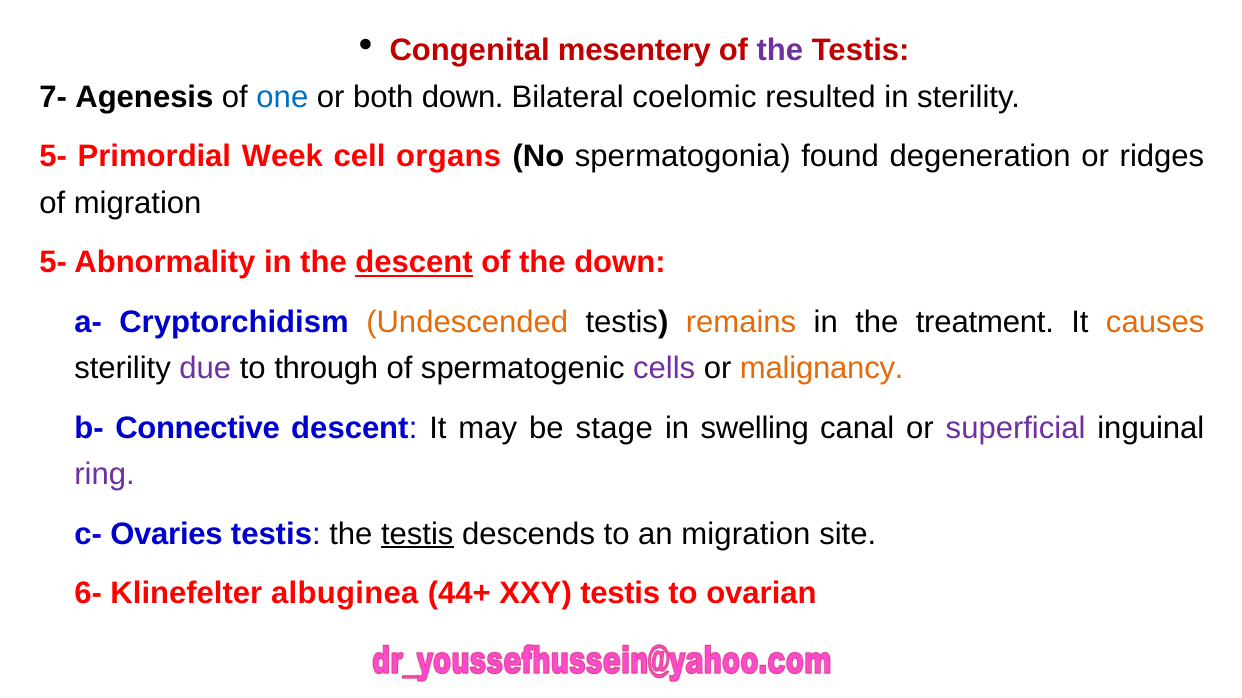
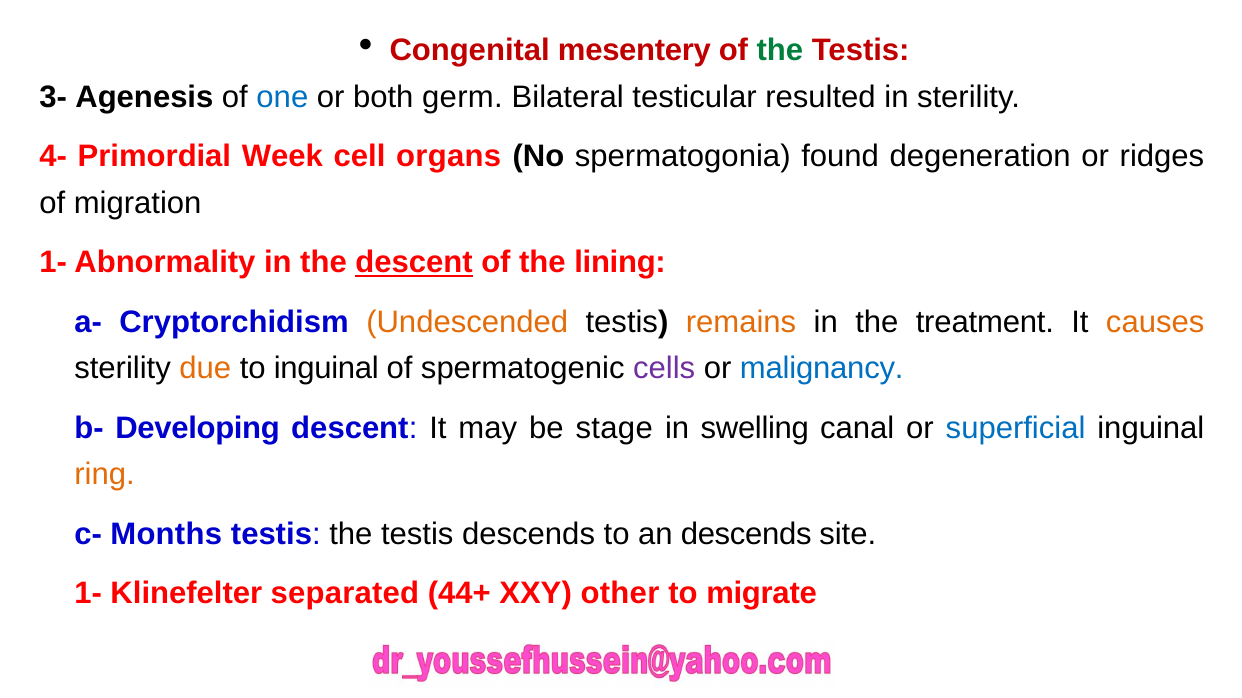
the at (780, 50) colour: purple -> green
7-: 7- -> 3-
both down: down -> germ
coelomic: coelomic -> testicular
5- at (53, 157): 5- -> 4-
5- at (53, 263): 5- -> 1-
the down: down -> lining
due colour: purple -> orange
to through: through -> inguinal
malignancy colour: orange -> blue
Connective: Connective -> Developing
superficial colour: purple -> blue
ring colour: purple -> orange
Ovaries: Ovaries -> Months
testis at (417, 534) underline: present -> none
an migration: migration -> descends
6- at (88, 594): 6- -> 1-
albuginea: albuginea -> separated
XXY testis: testis -> other
ovarian: ovarian -> migrate
